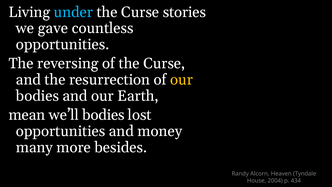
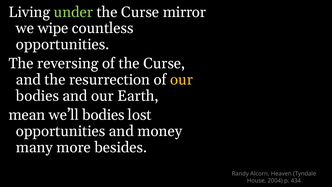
under colour: light blue -> light green
stories: stories -> mirror
gave: gave -> wipe
